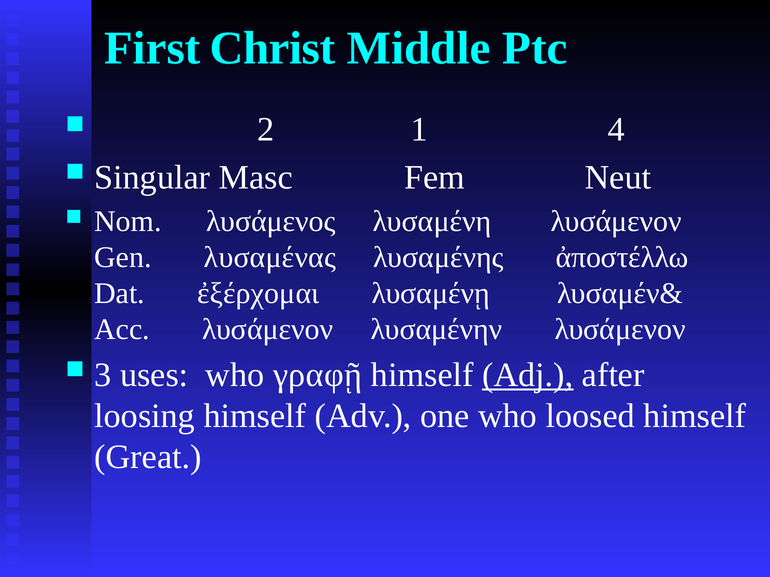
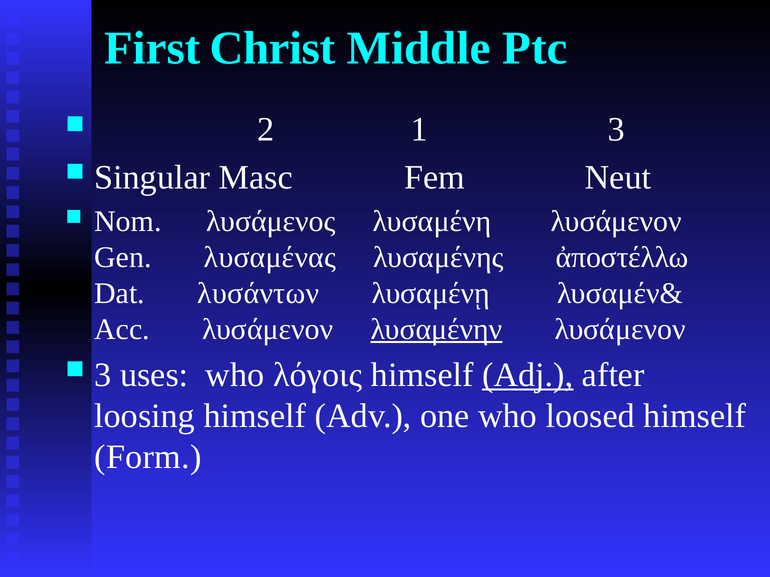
1 4: 4 -> 3
ἐξέρχομαι: ἐξέρχομαι -> λυσάντων
λυσαμένην underline: none -> present
γραφῇ: γραφῇ -> λόγοις
Great: Great -> Form
